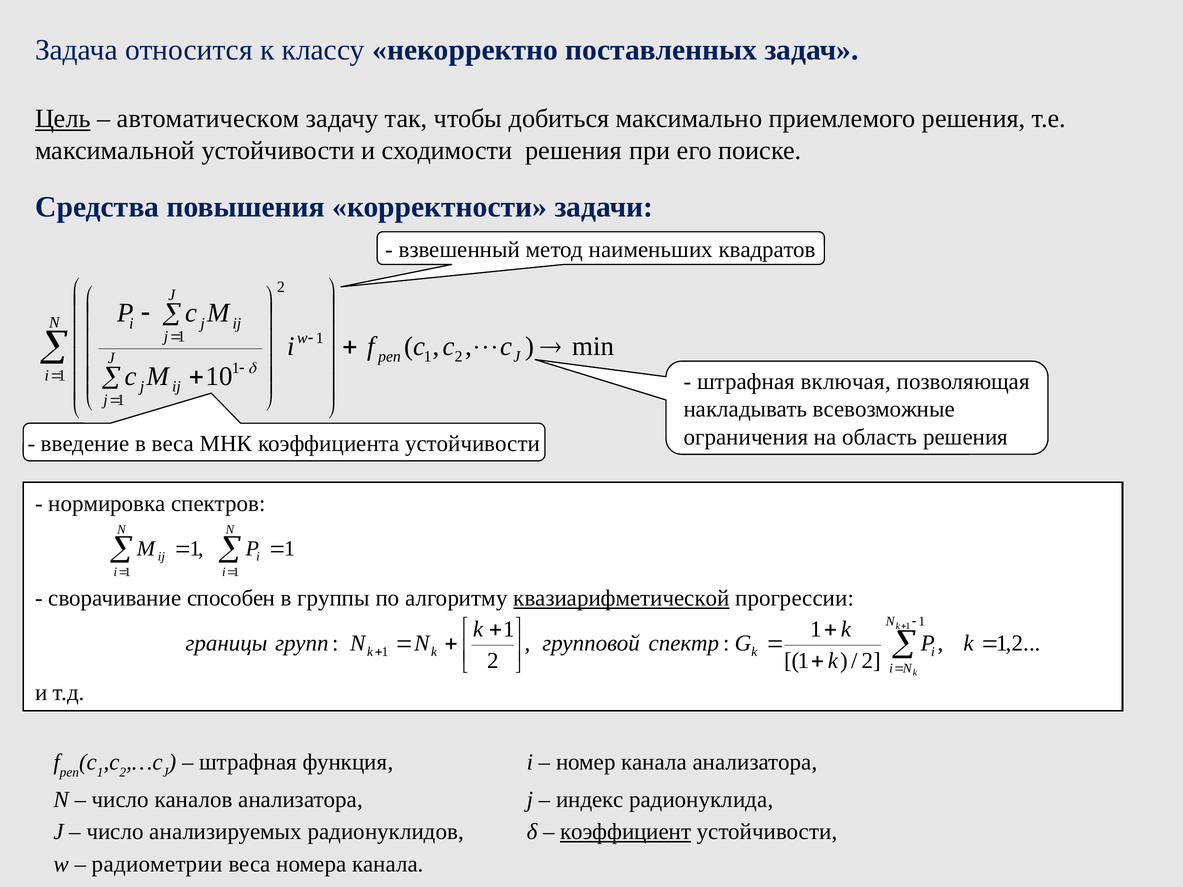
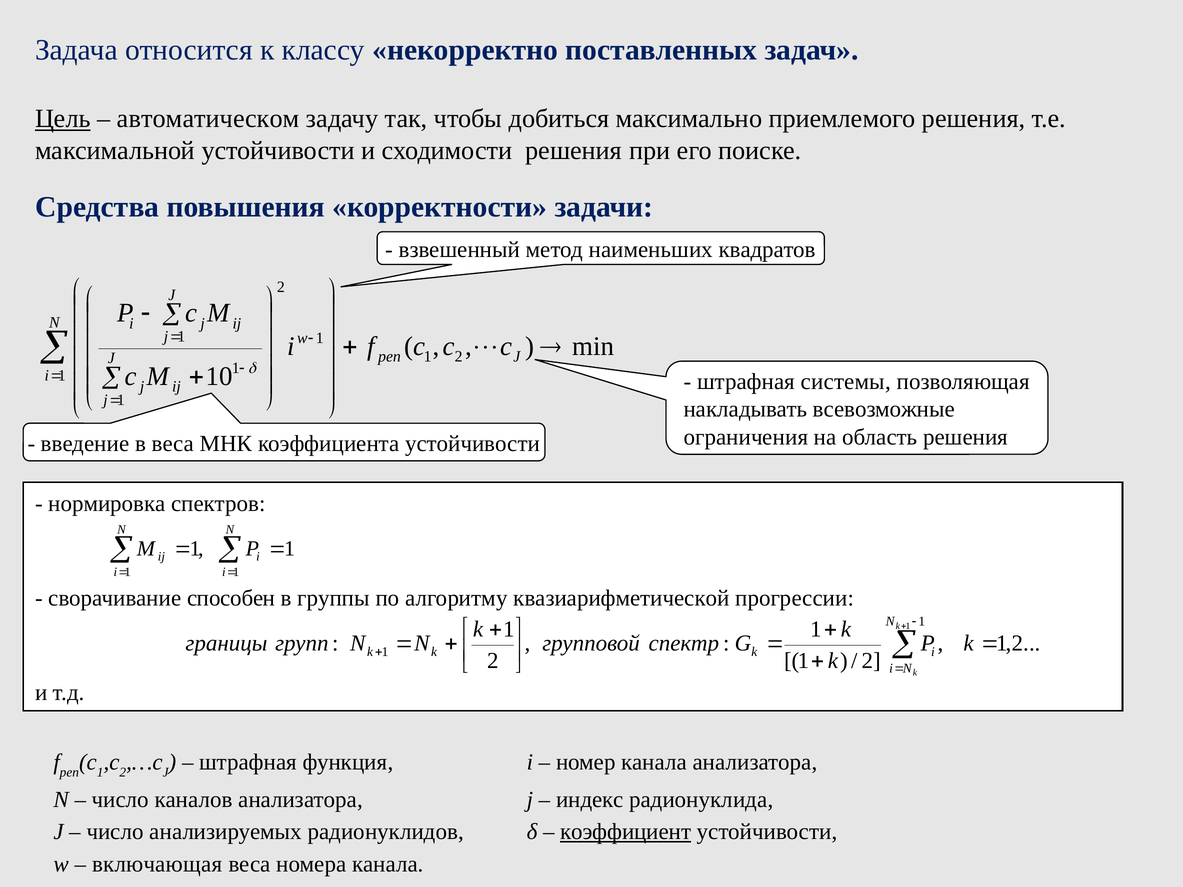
включая: включая -> системы
квазиарифметической underline: present -> none
радиометрии: радиометрии -> включающая
